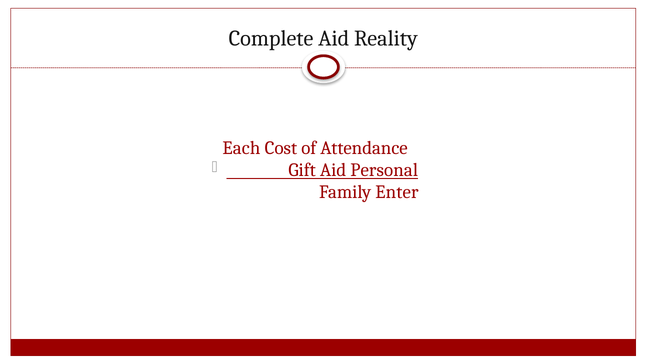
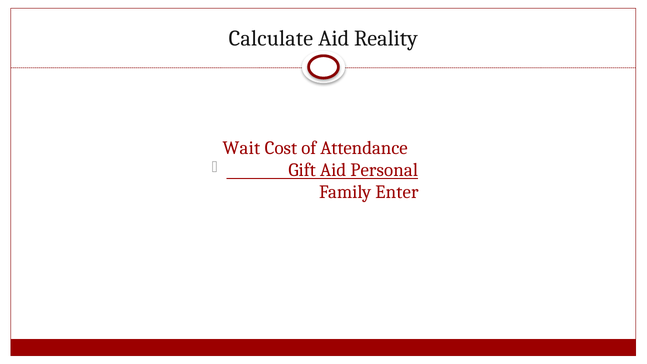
Complete: Complete -> Calculate
Each: Each -> Wait
